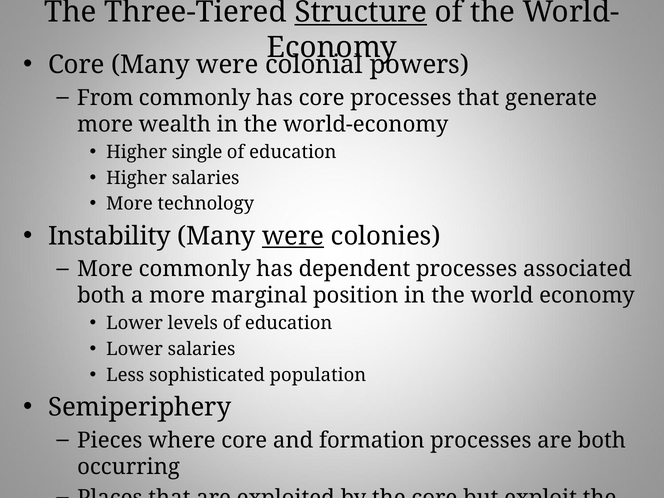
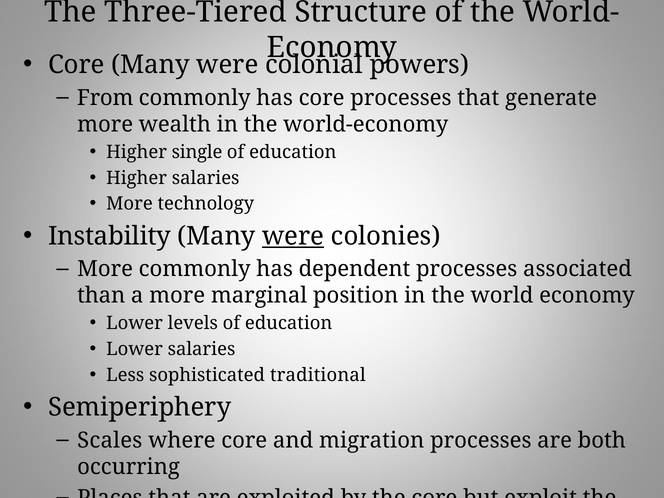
Structure underline: present -> none
both at (101, 296): both -> than
population: population -> traditional
Pieces: Pieces -> Scales
formation: formation -> migration
